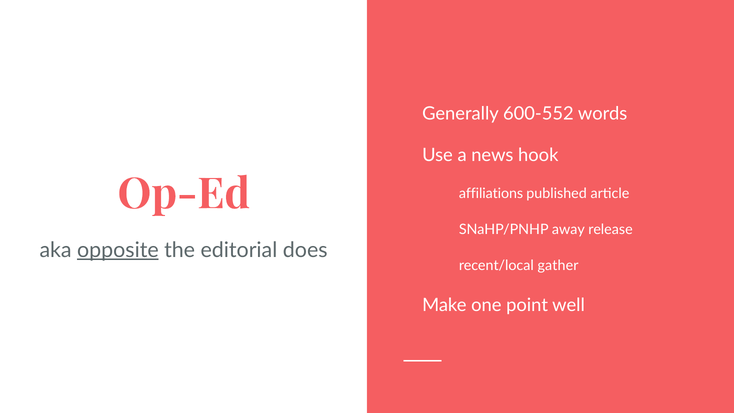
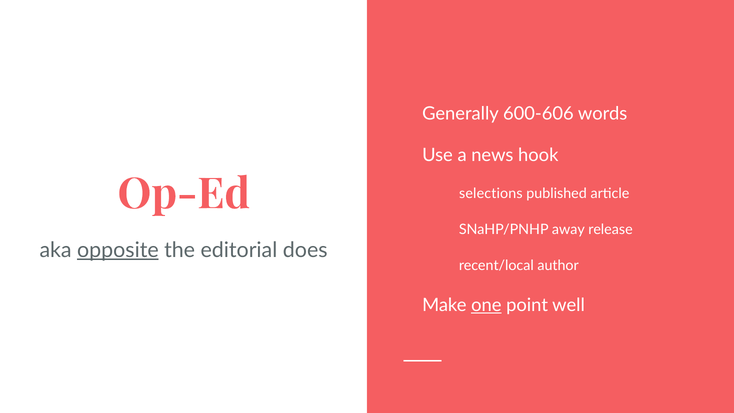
600-552: 600-552 -> 600-606
affiliations: affiliations -> selections
gather: gather -> author
one underline: none -> present
